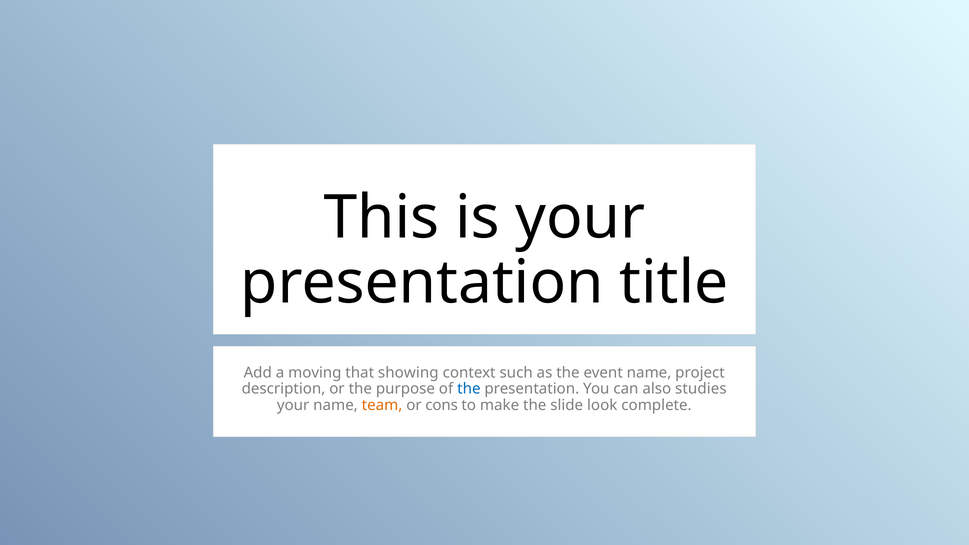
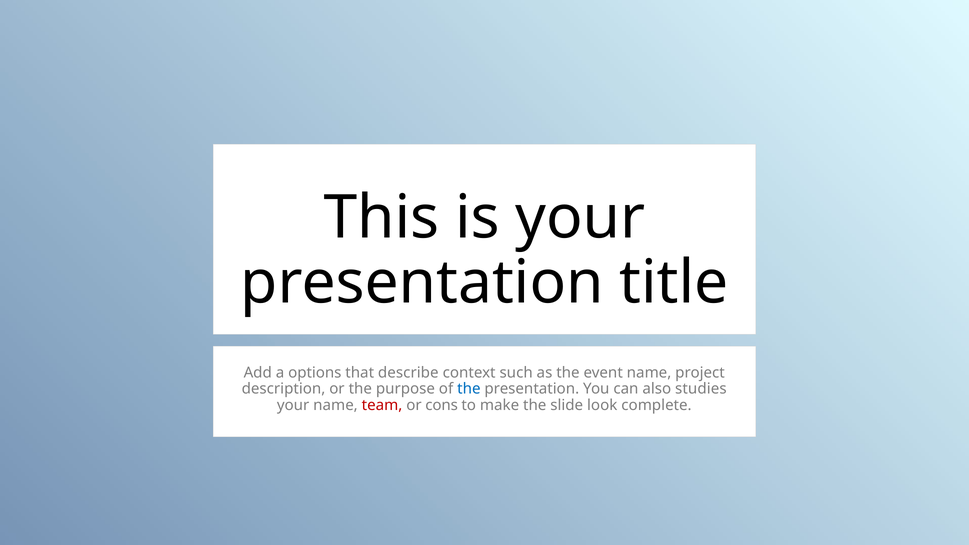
moving: moving -> options
showing: showing -> describe
team colour: orange -> red
